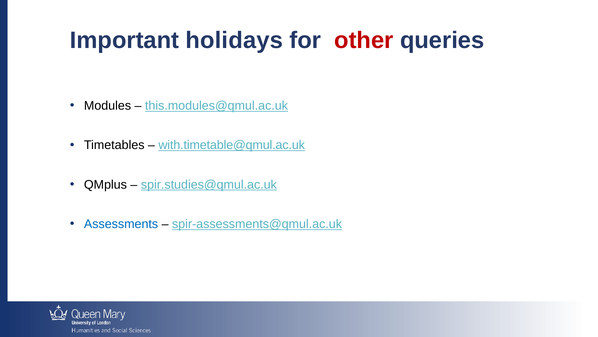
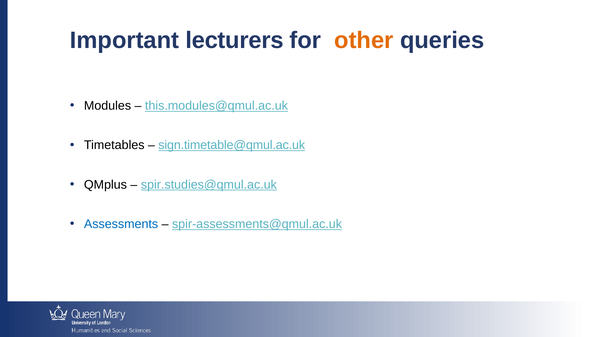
holidays: holidays -> lecturers
other colour: red -> orange
with.timetable@qmul.ac.uk: with.timetable@qmul.ac.uk -> sign.timetable@qmul.ac.uk
